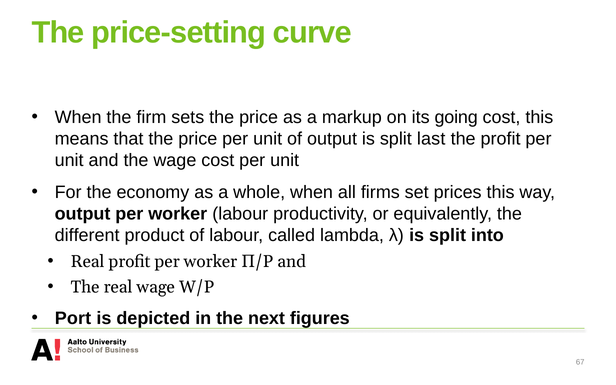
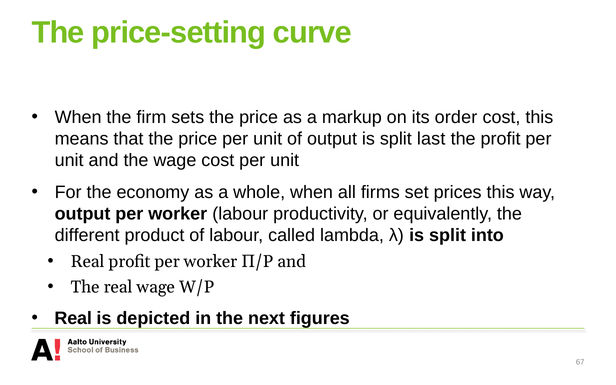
going: going -> order
Port at (73, 318): Port -> Real
